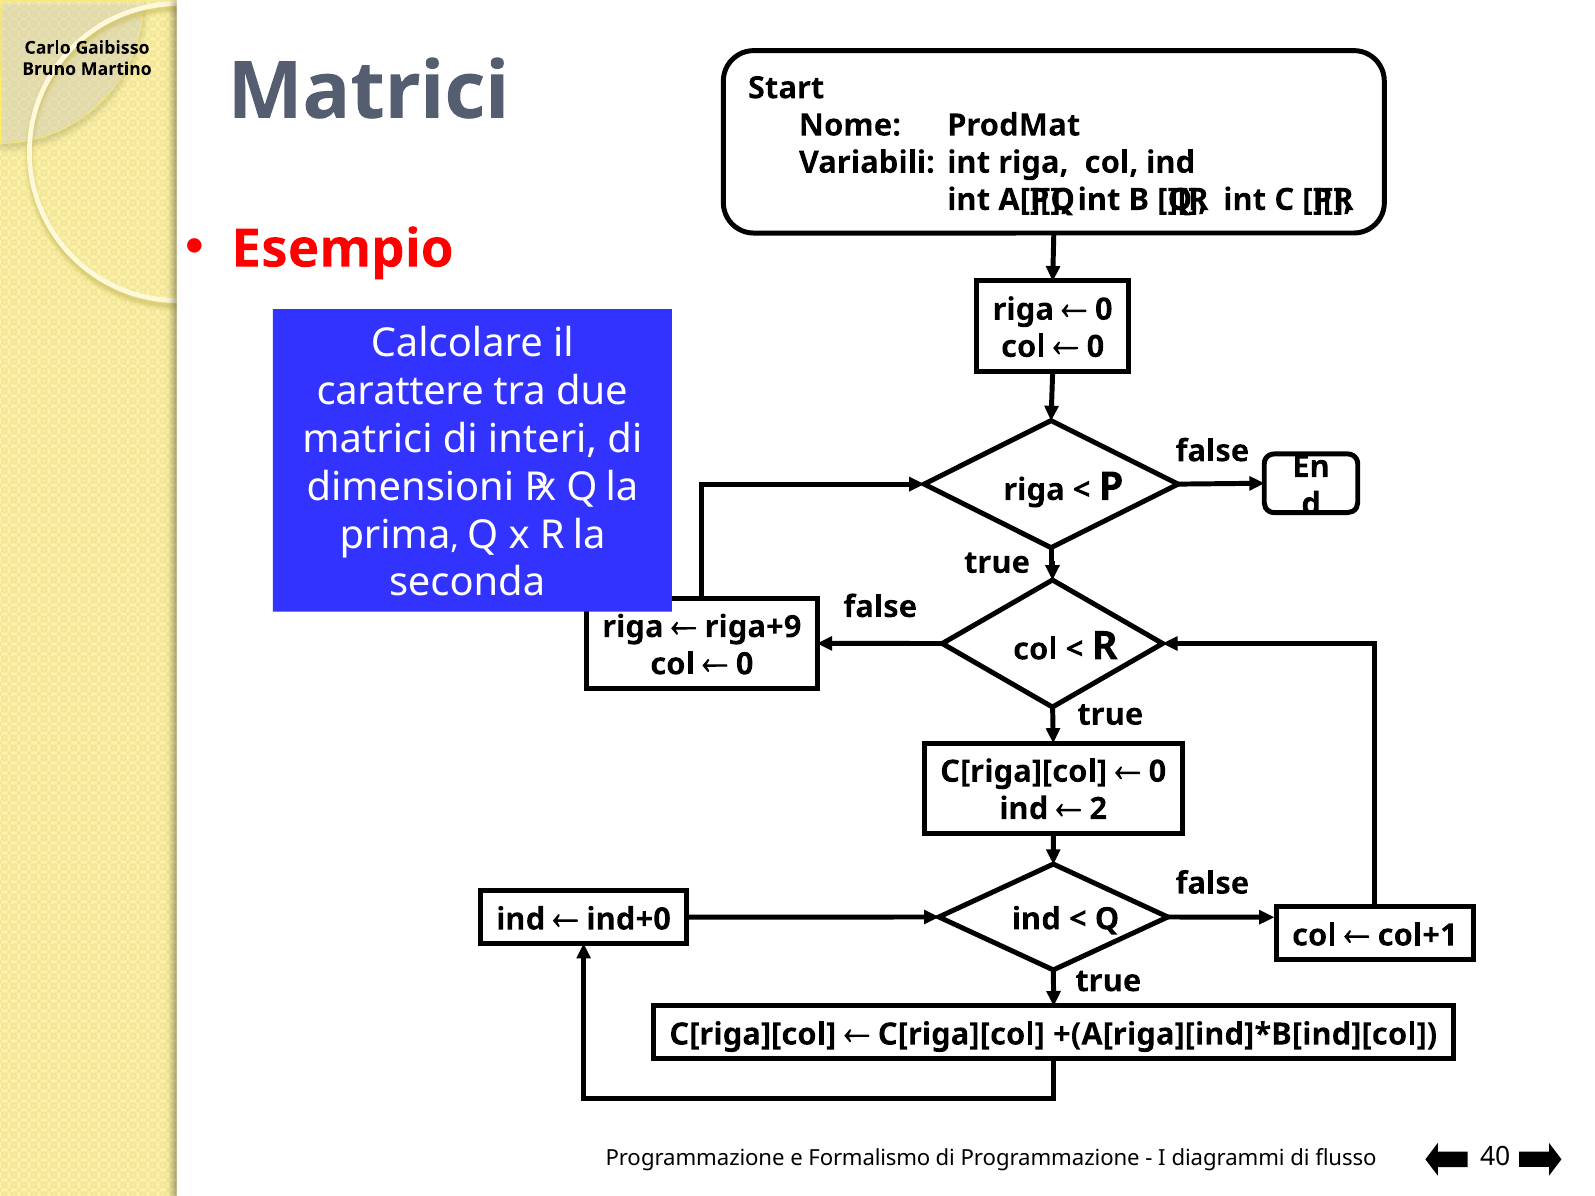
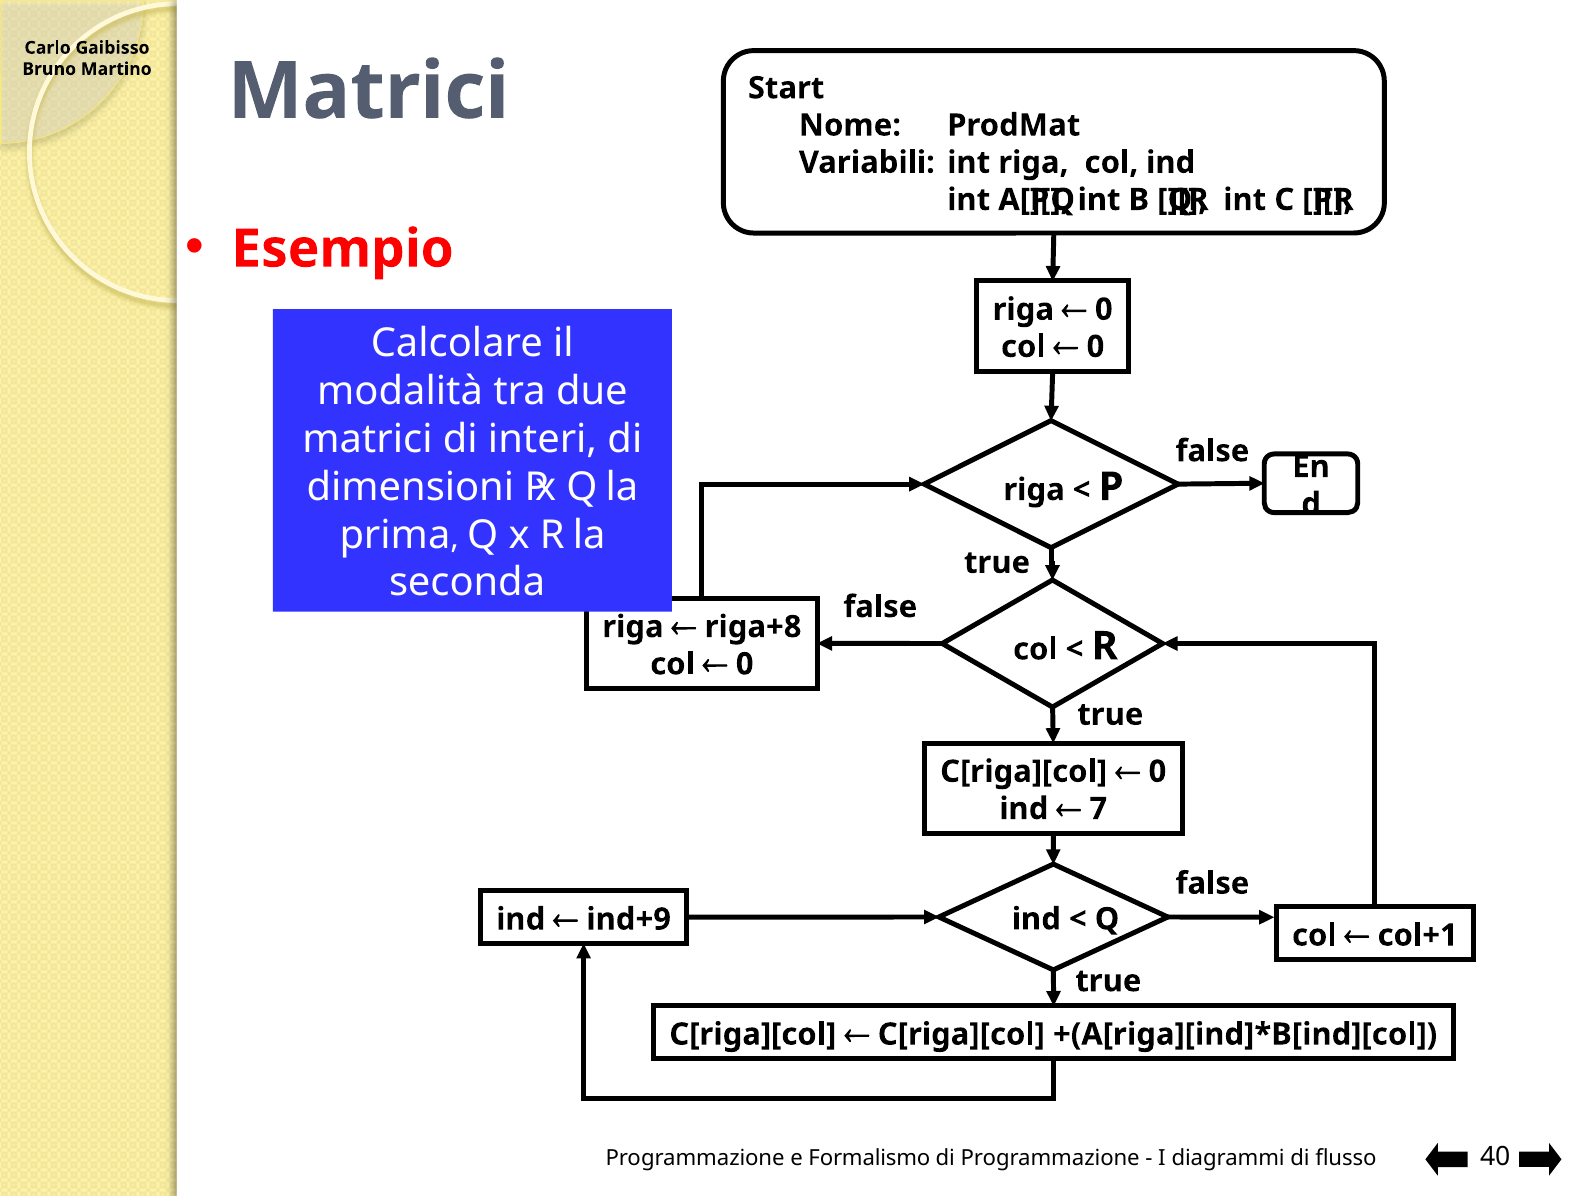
carattere: carattere -> modalità
riga+9: riga+9 -> riga+8
2: 2 -> 7
ind+0: ind+0 -> ind+9
